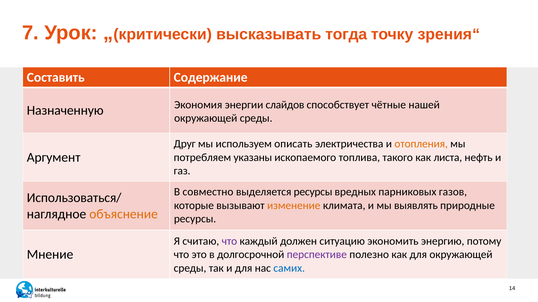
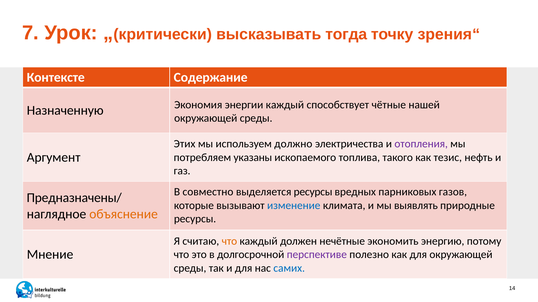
Составить: Составить -> Контексте
энергии слайдов: слайдов -> каждый
Друг: Друг -> Этих
описать: описать -> должно
отопления colour: orange -> purple
листа: листа -> тезис
Использоваться/: Использоваться/ -> Предназначены/
изменение colour: orange -> blue
что at (229, 242) colour: purple -> orange
ситуацию: ситуацию -> нечётные
